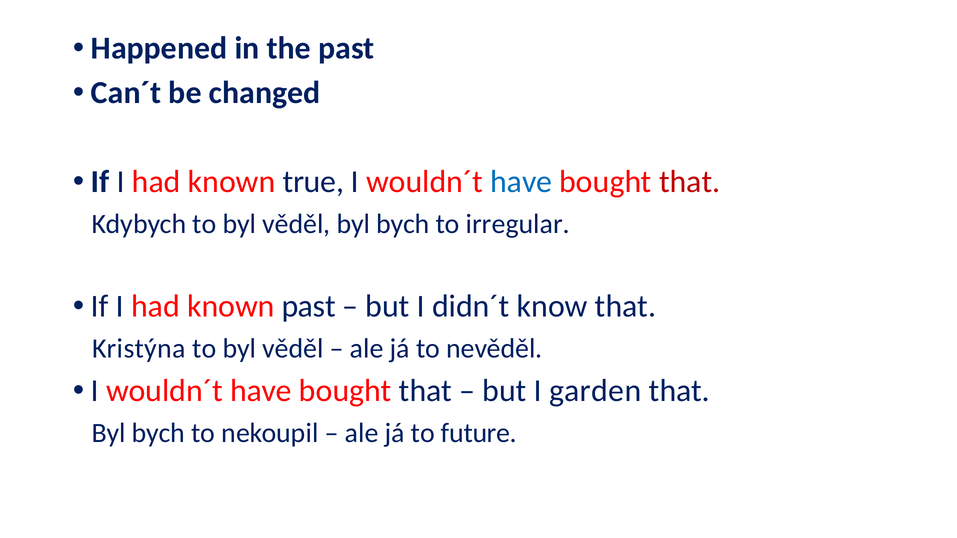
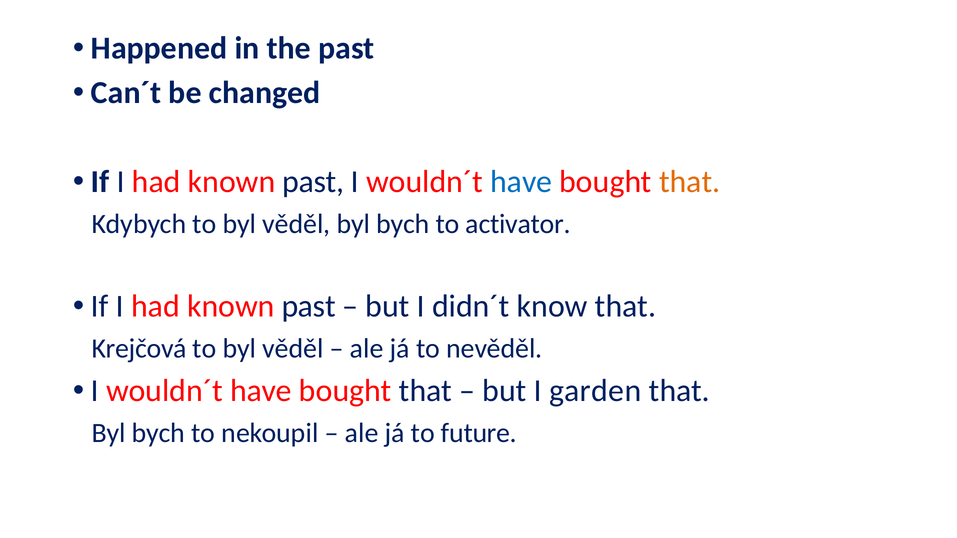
true at (313, 182): true -> past
that at (690, 182) colour: red -> orange
irregular: irregular -> activator
Kristýna: Kristýna -> Krejčová
